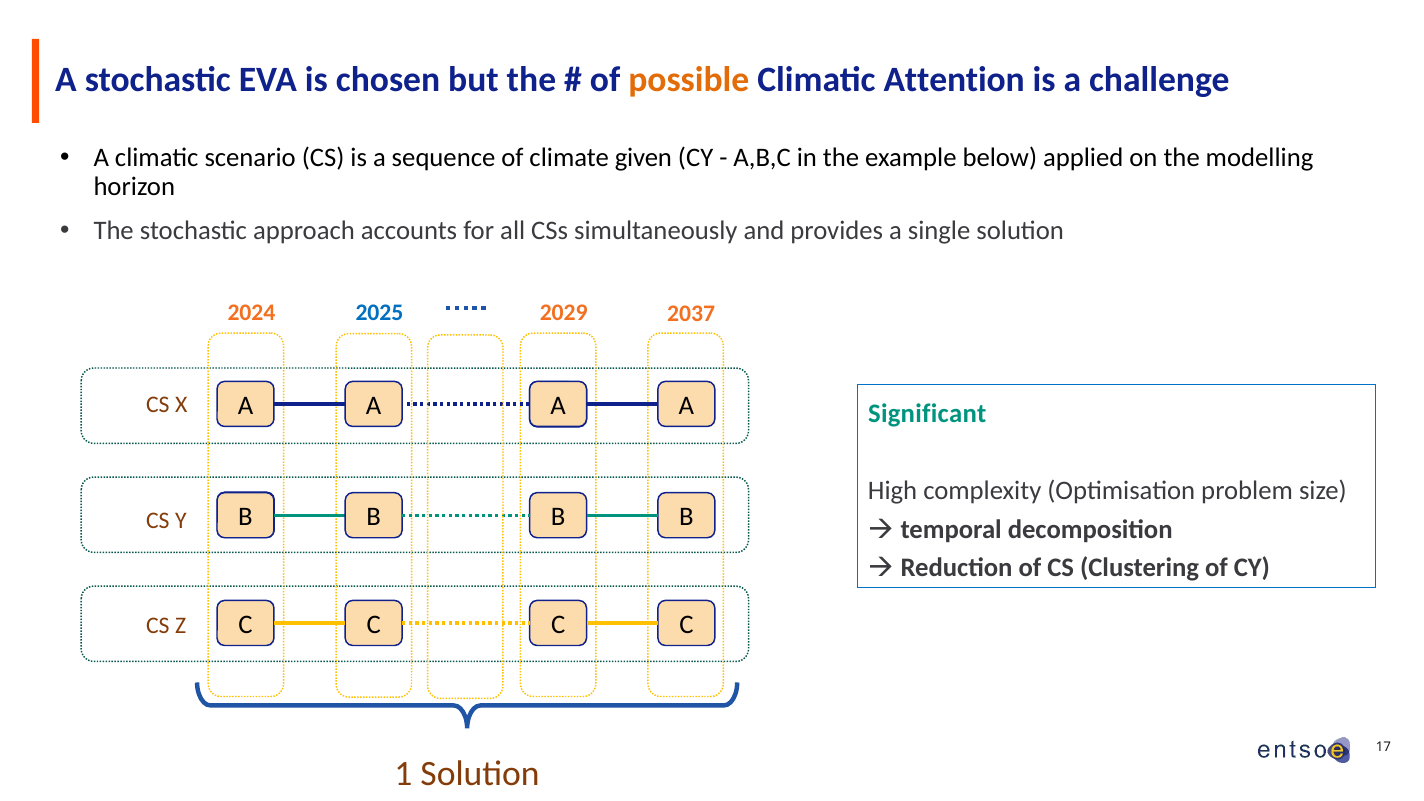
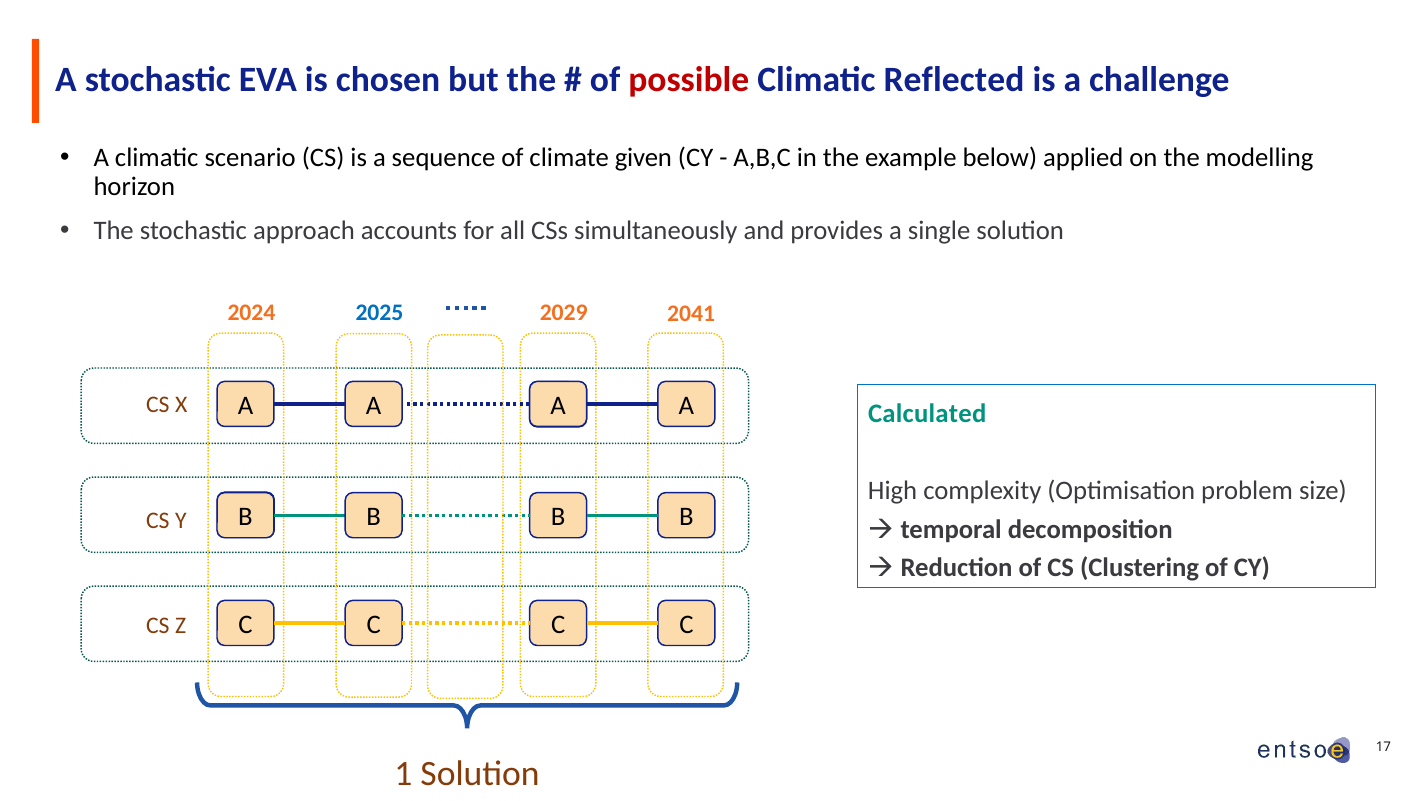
possible colour: orange -> red
Attention: Attention -> Reflected
2037: 2037 -> 2041
Significant: Significant -> Calculated
